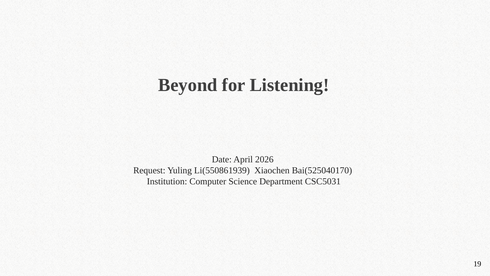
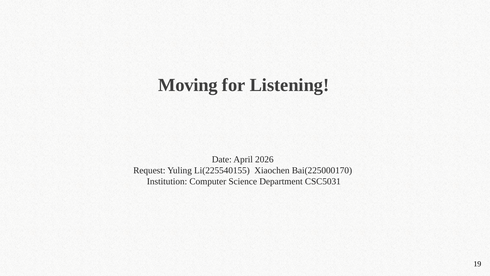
Beyond: Beyond -> Moving
Li(550861939: Li(550861939 -> Li(225540155
Bai(525040170: Bai(525040170 -> Bai(225000170
